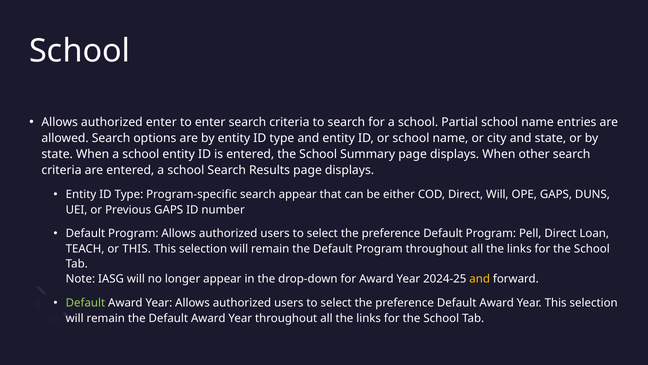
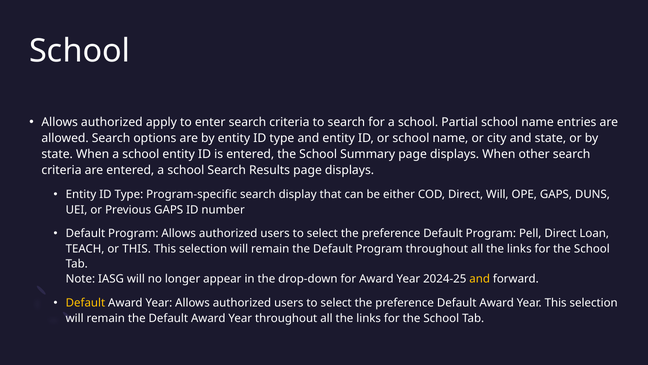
authorized enter: enter -> apply
search appear: appear -> display
Default at (85, 303) colour: light green -> yellow
